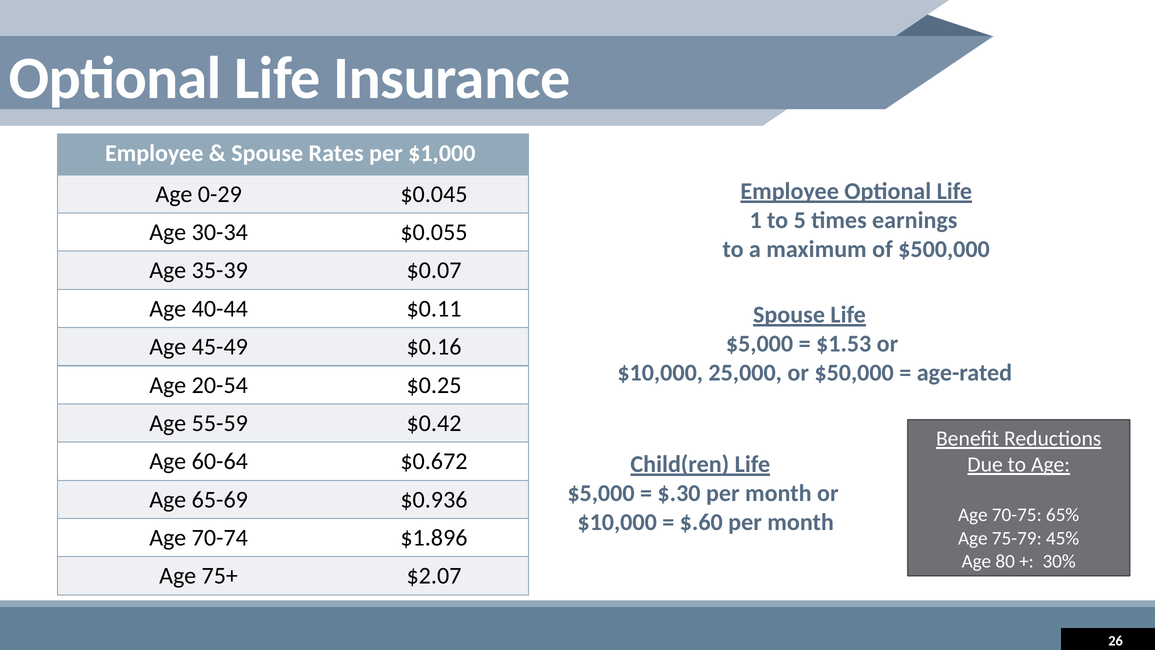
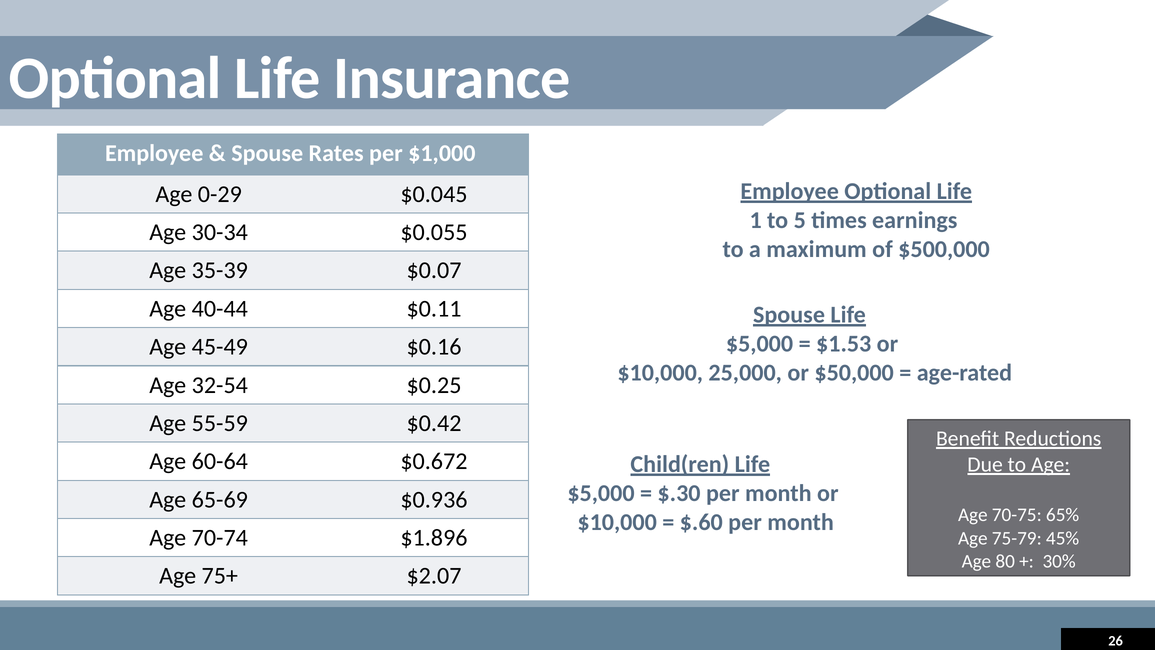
20-54: 20-54 -> 32-54
